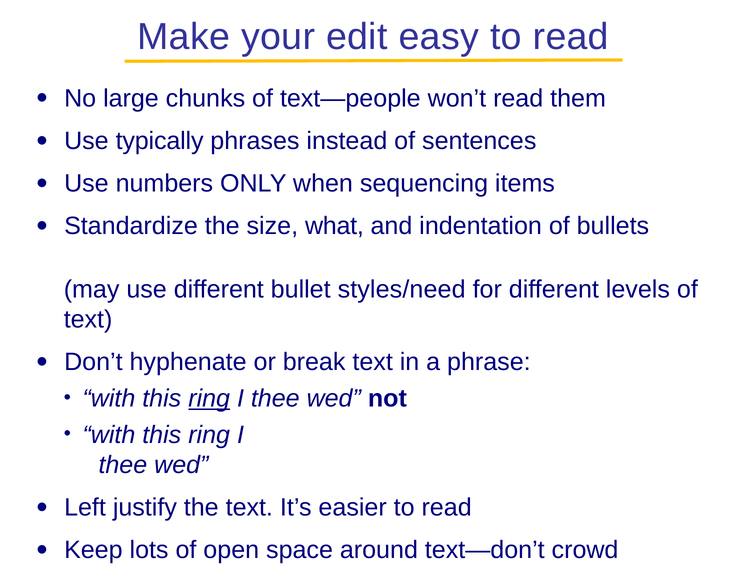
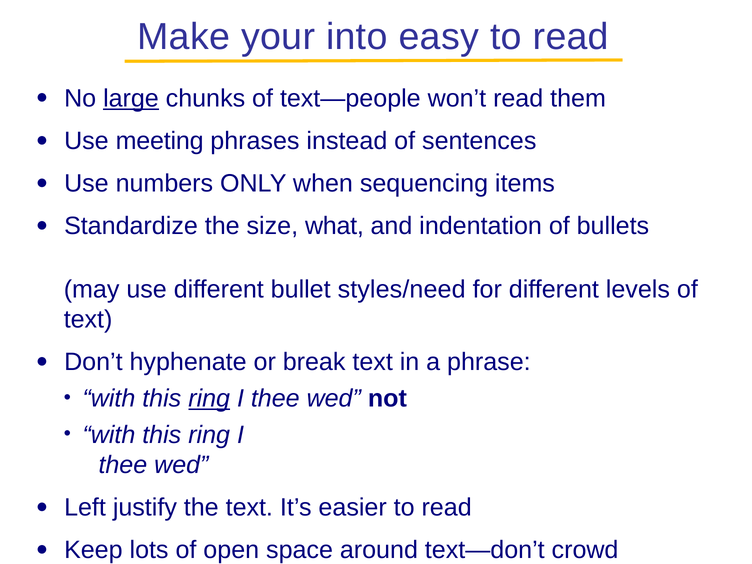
edit: edit -> into
large underline: none -> present
typically: typically -> meeting
